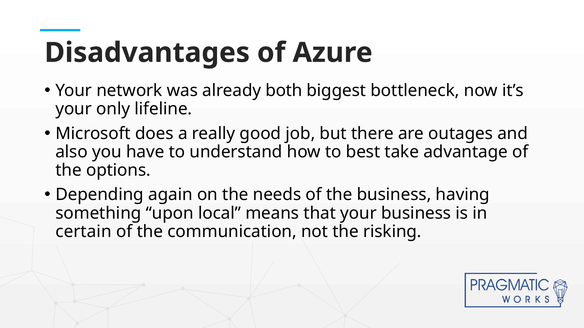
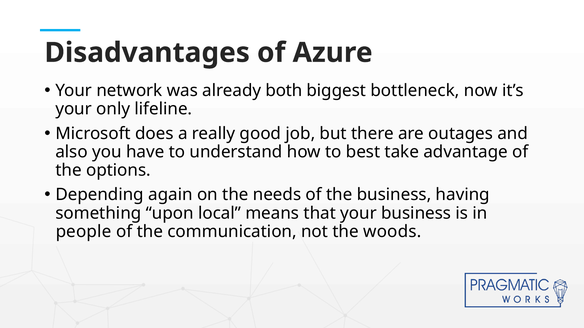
certain: certain -> people
risking: risking -> woods
